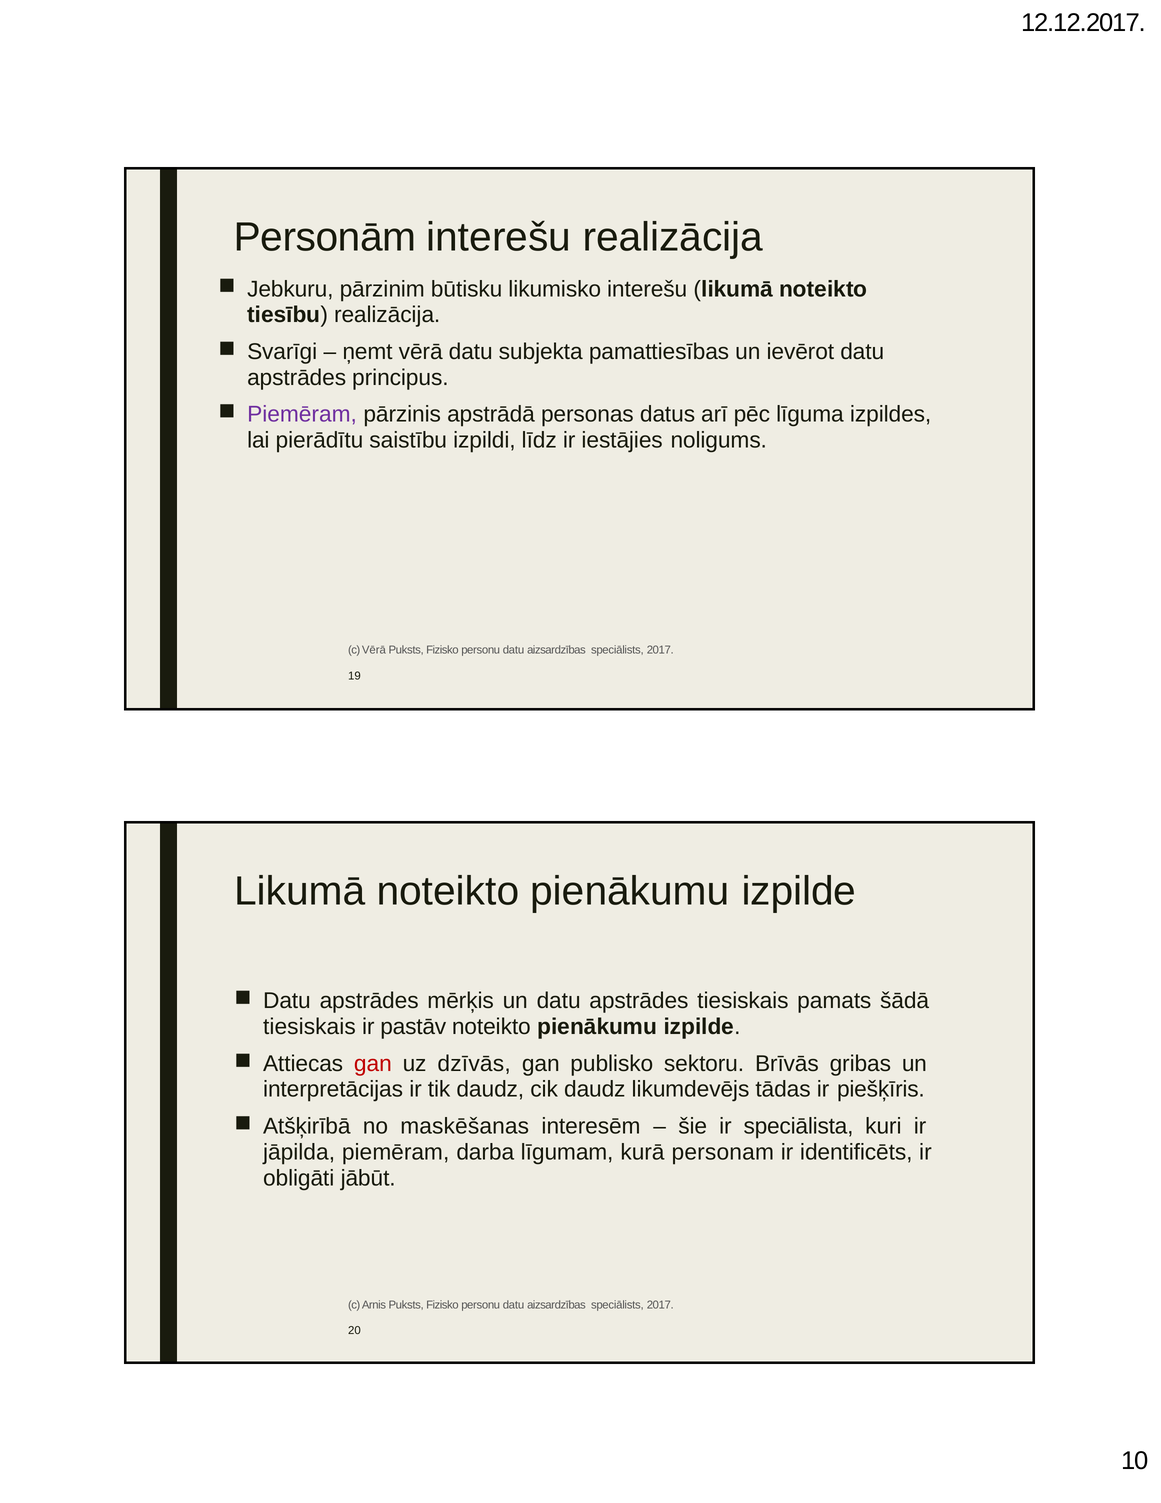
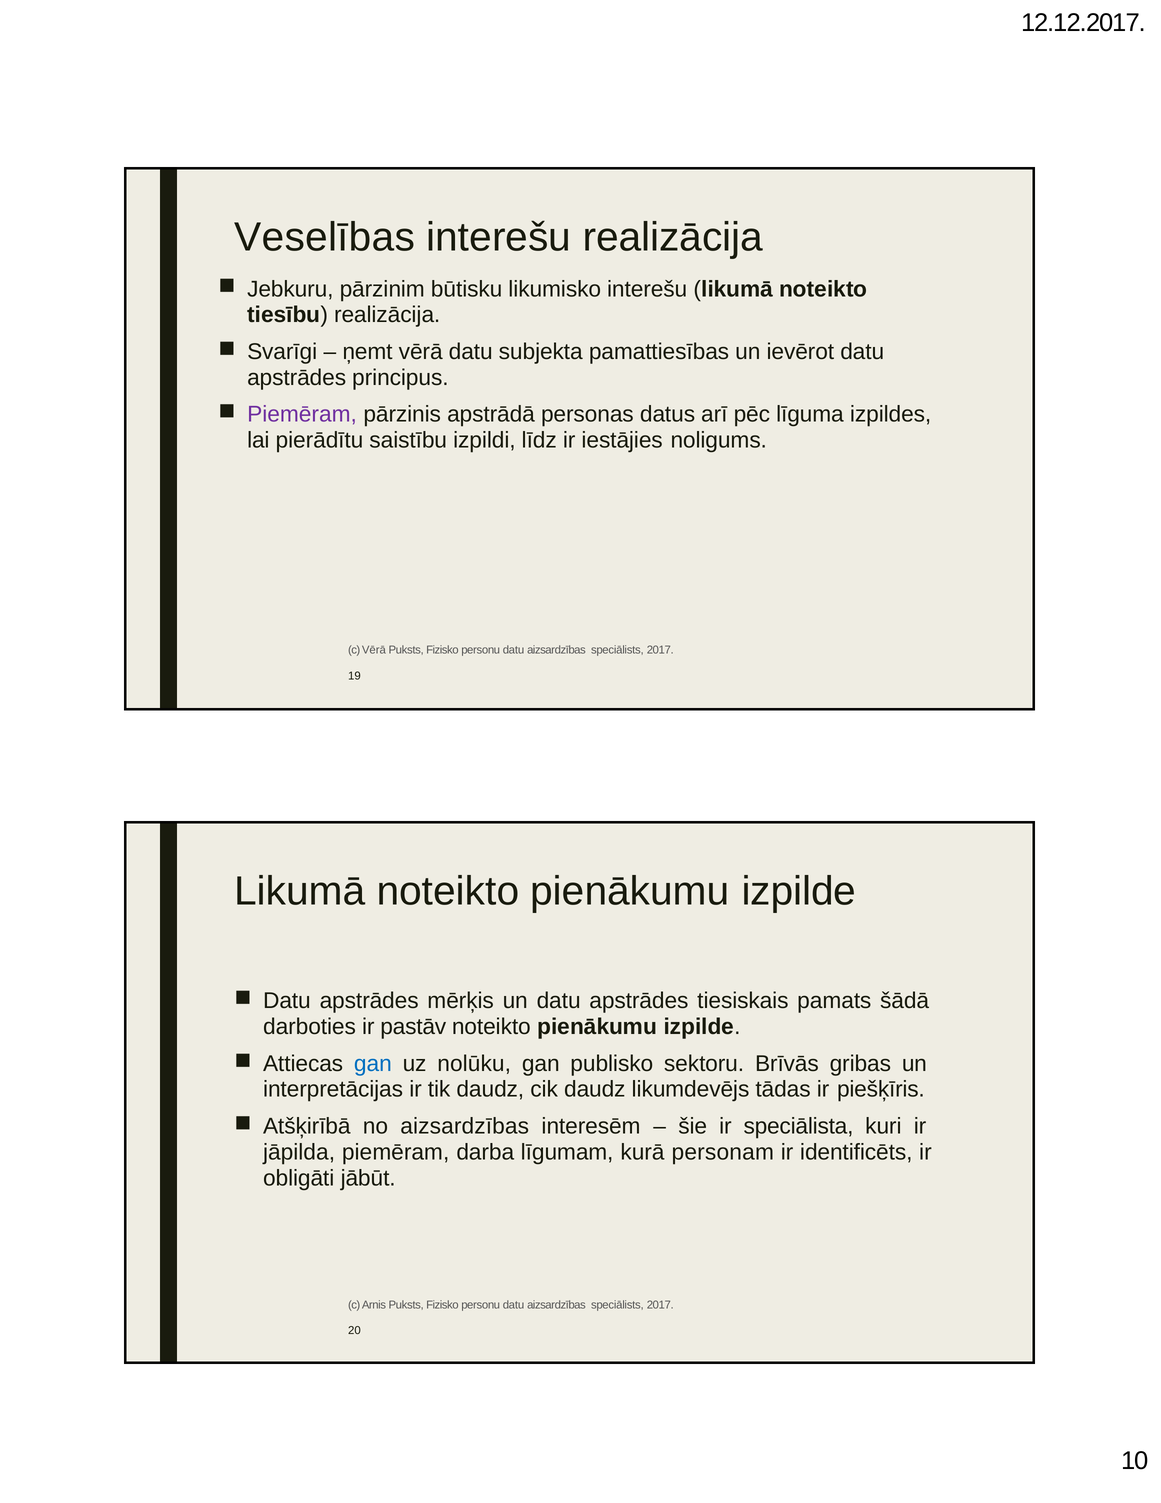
Personām: Personām -> Veselības
tiesiskais at (309, 1026): tiesiskais -> darboties
gan at (373, 1063) colour: red -> blue
dzīvās: dzīvās -> nolūku
no maskēšanas: maskēšanas -> aizsardzības
